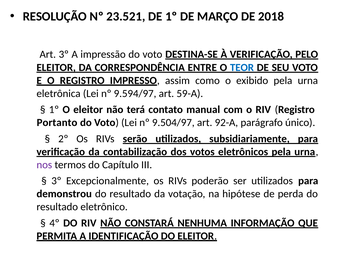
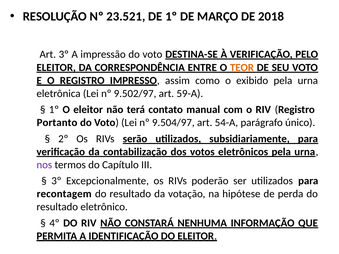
TEOR colour: blue -> orange
9.594/97: 9.594/97 -> 9.502/97
92-A: 92-A -> 54-A
demonstrou: demonstrou -> recontagem
